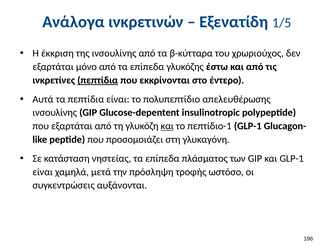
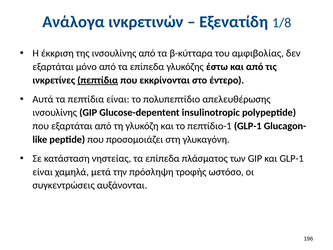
1/5: 1/5 -> 1/8
χρωριούχος: χρωριούχος -> αμφιβολίας
και at (167, 126) underline: present -> none
